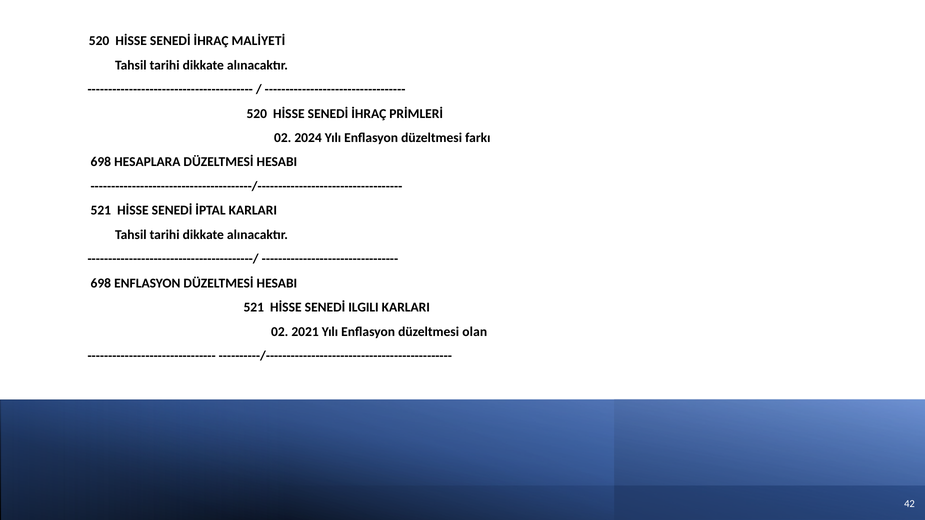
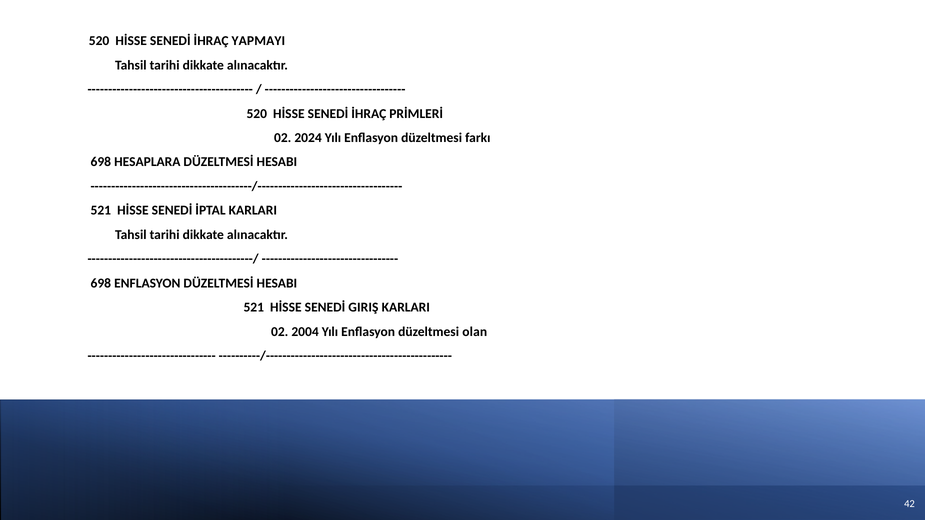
MALİYETİ: MALİYETİ -> YAPMAYI
ILGILI: ILGILI -> GIRIŞ
2021: 2021 -> 2004
